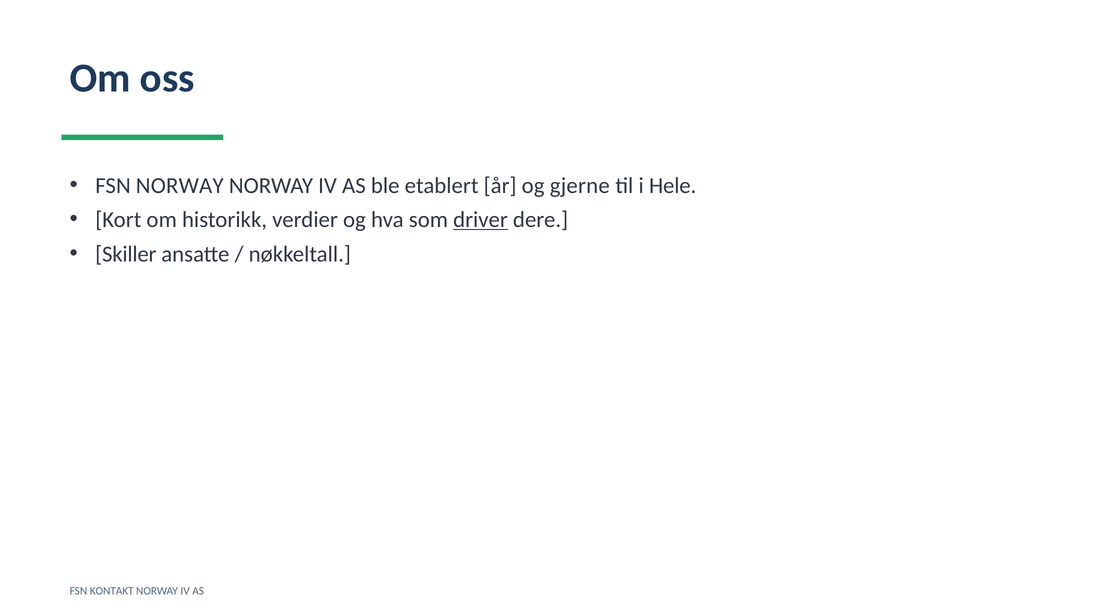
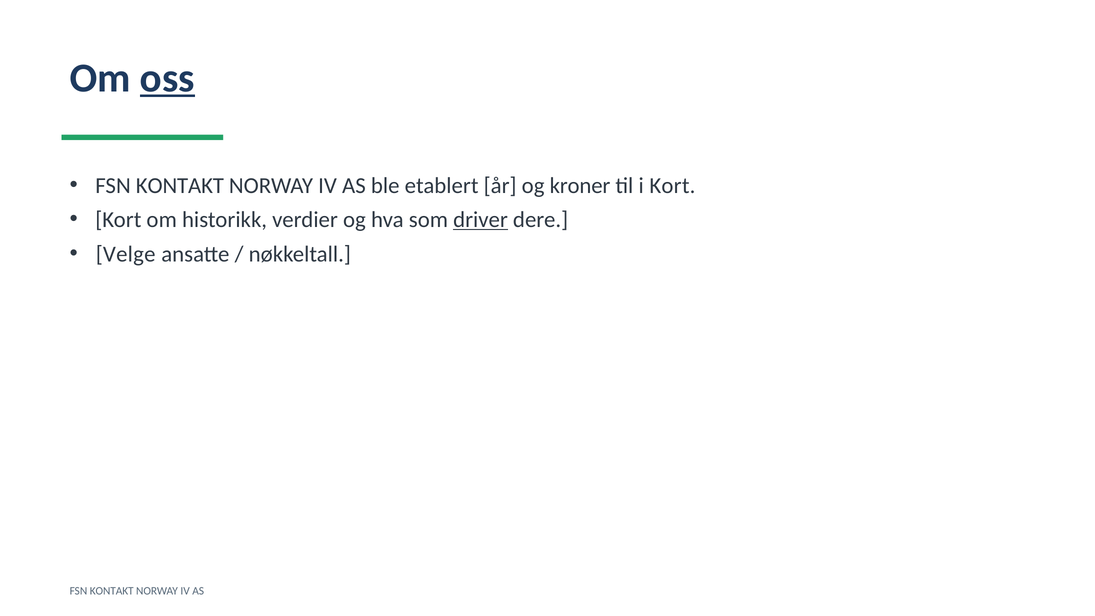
oss underline: none -> present
NORWAY at (180, 185): NORWAY -> KONTAKT
gjerne: gjerne -> kroner
i Hele: Hele -> Kort
Skiller: Skiller -> Velge
